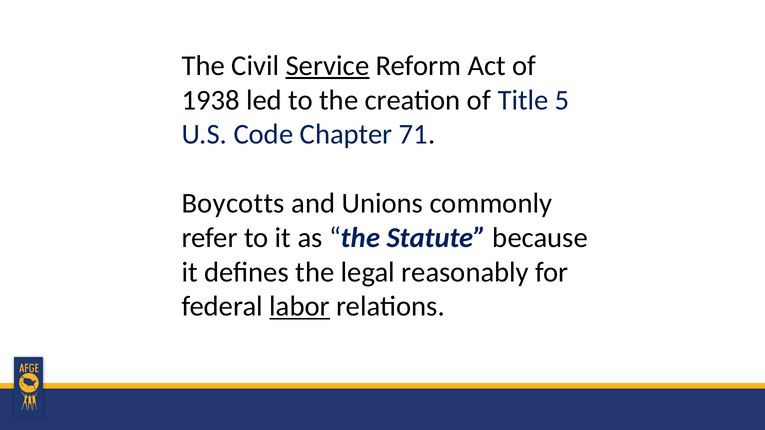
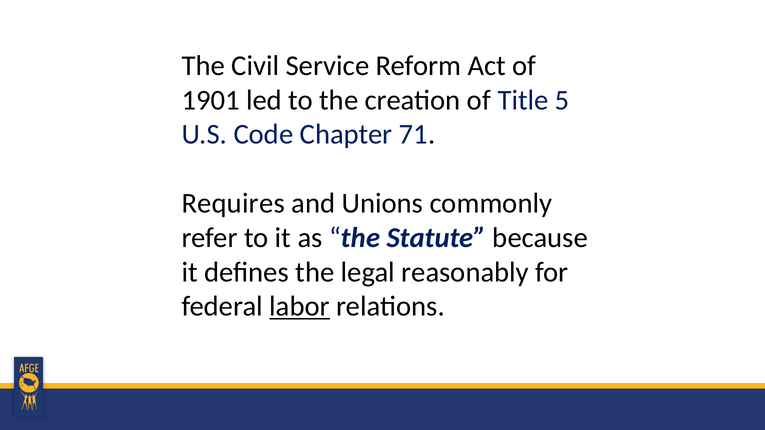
Service underline: present -> none
1938: 1938 -> 1901
Boycotts: Boycotts -> Requires
